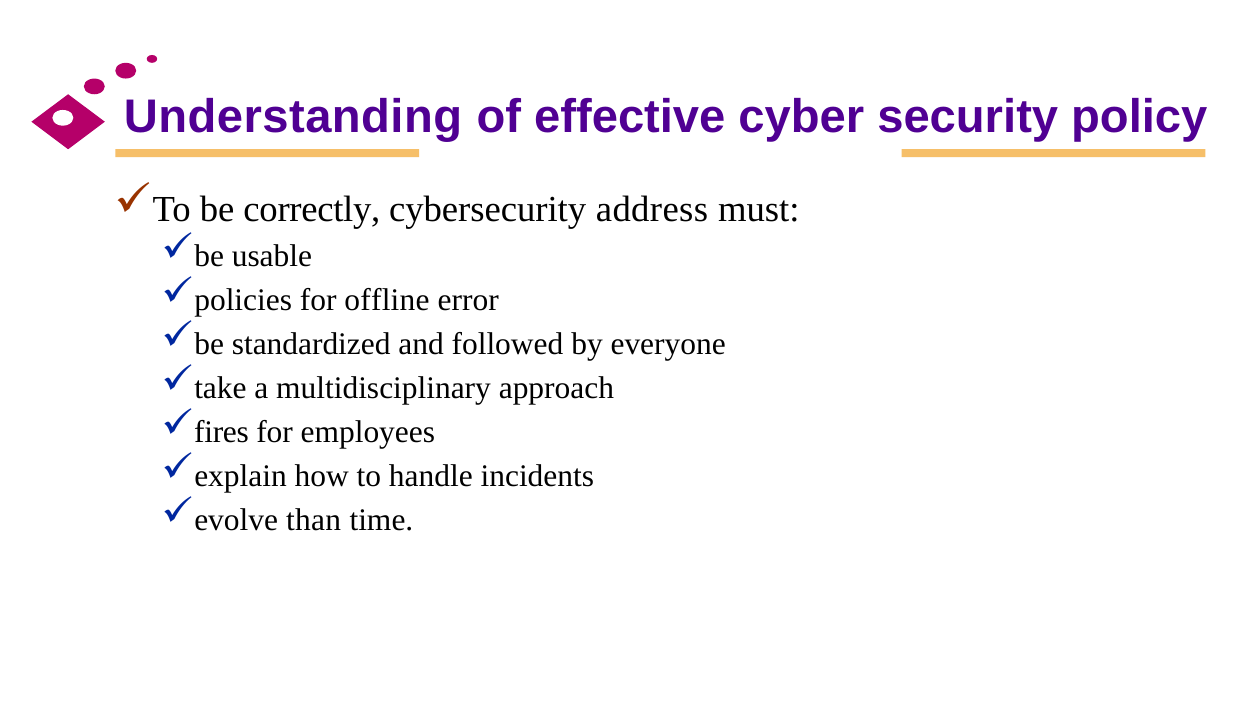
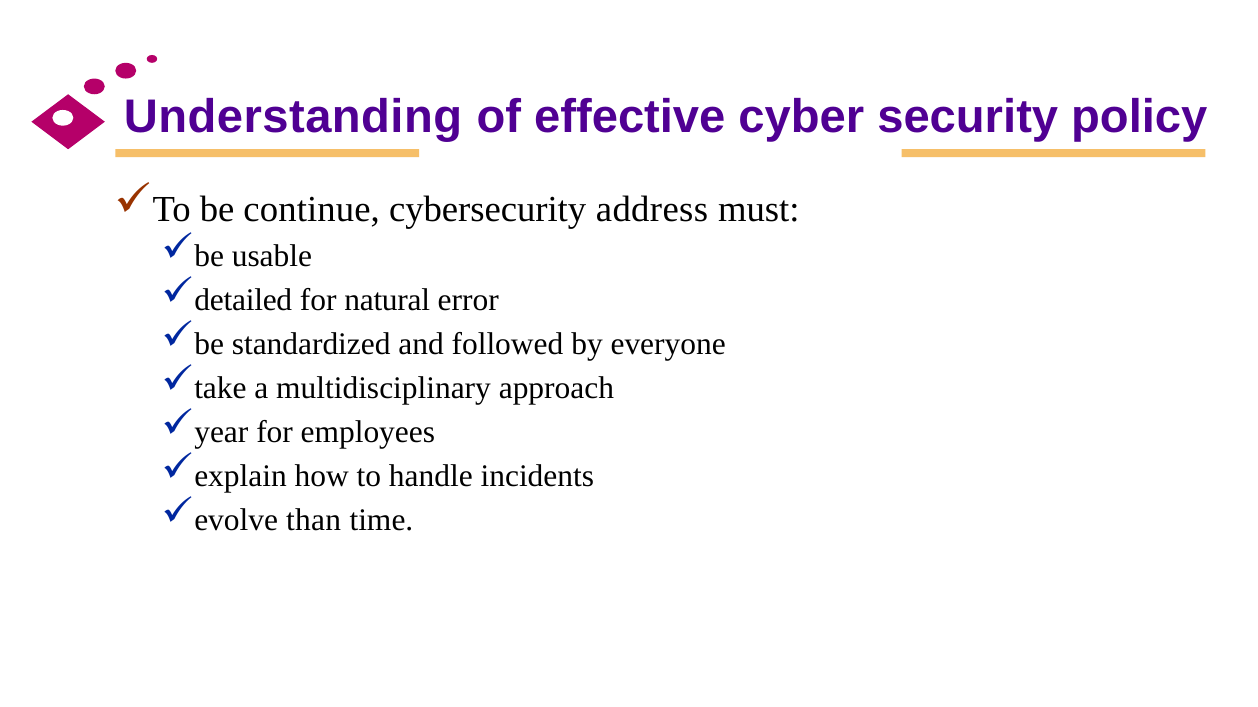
correctly: correctly -> continue
policies: policies -> detailed
offline: offline -> natural
fires: fires -> year
